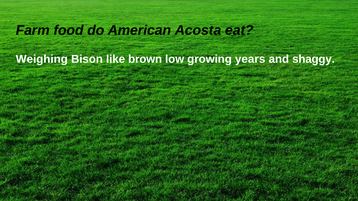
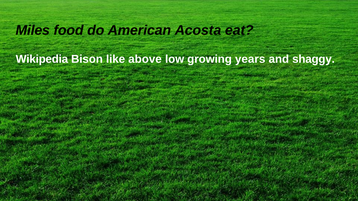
Farm: Farm -> Miles
Weighing: Weighing -> Wikipedia
brown: brown -> above
